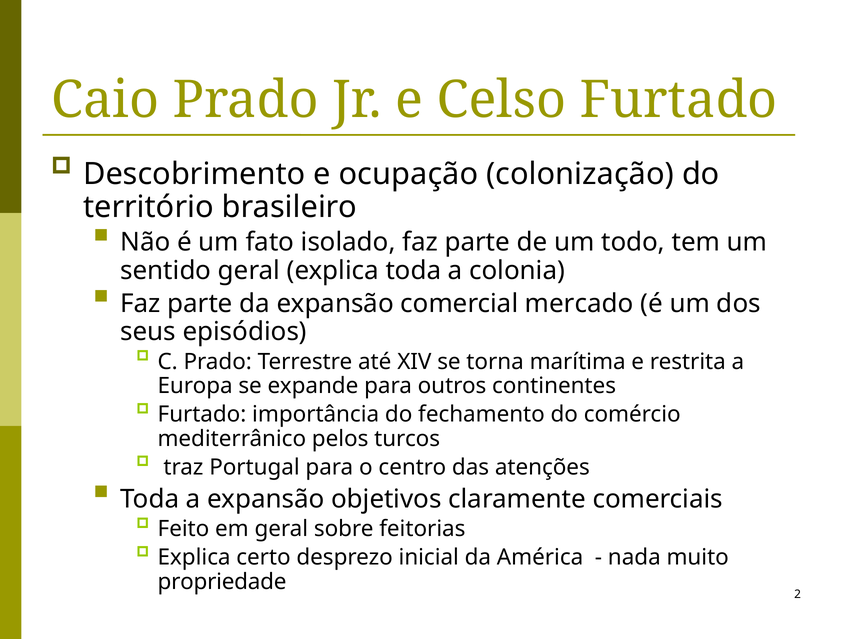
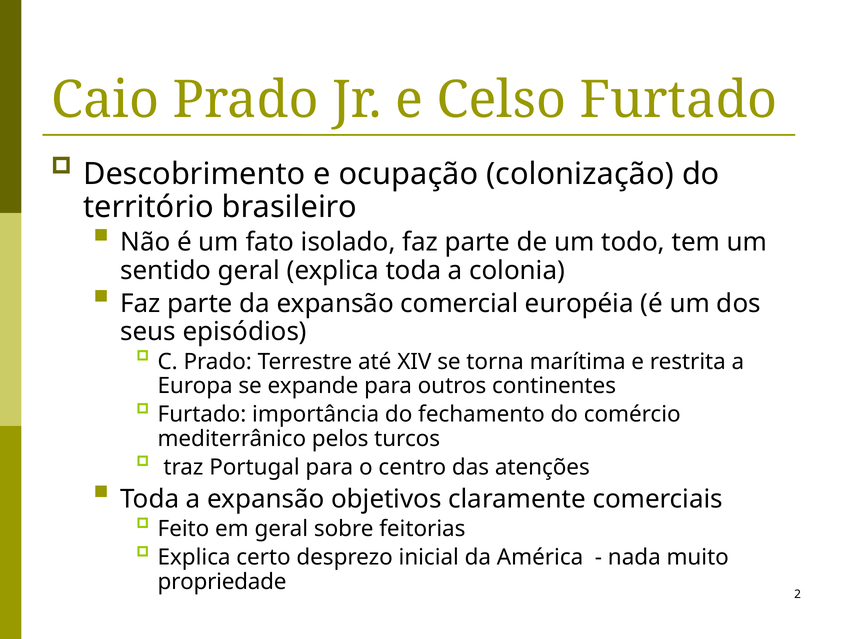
mercado: mercado -> européia
